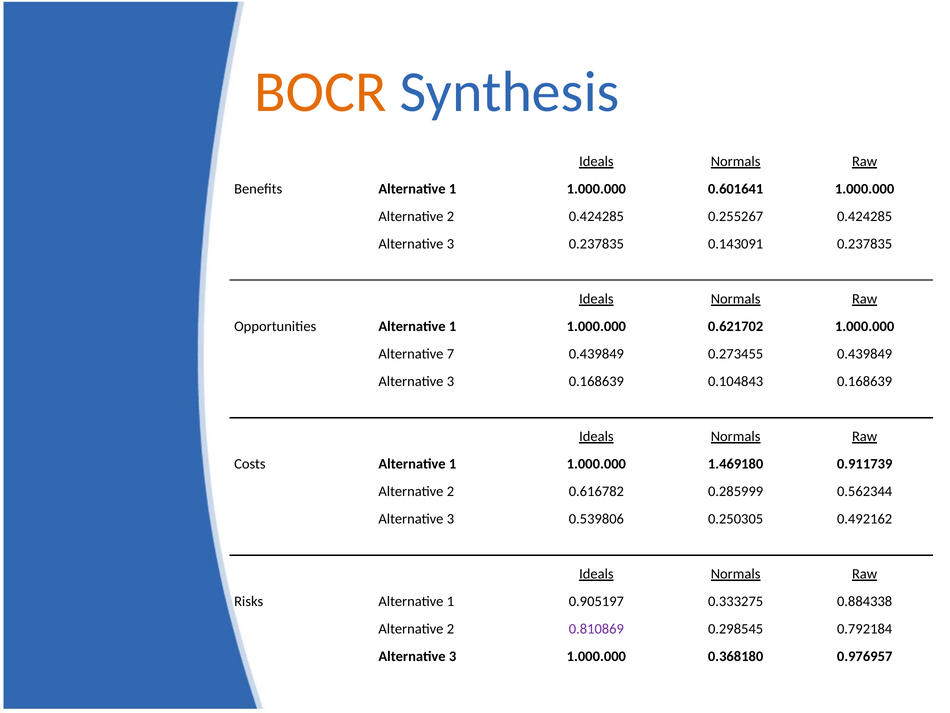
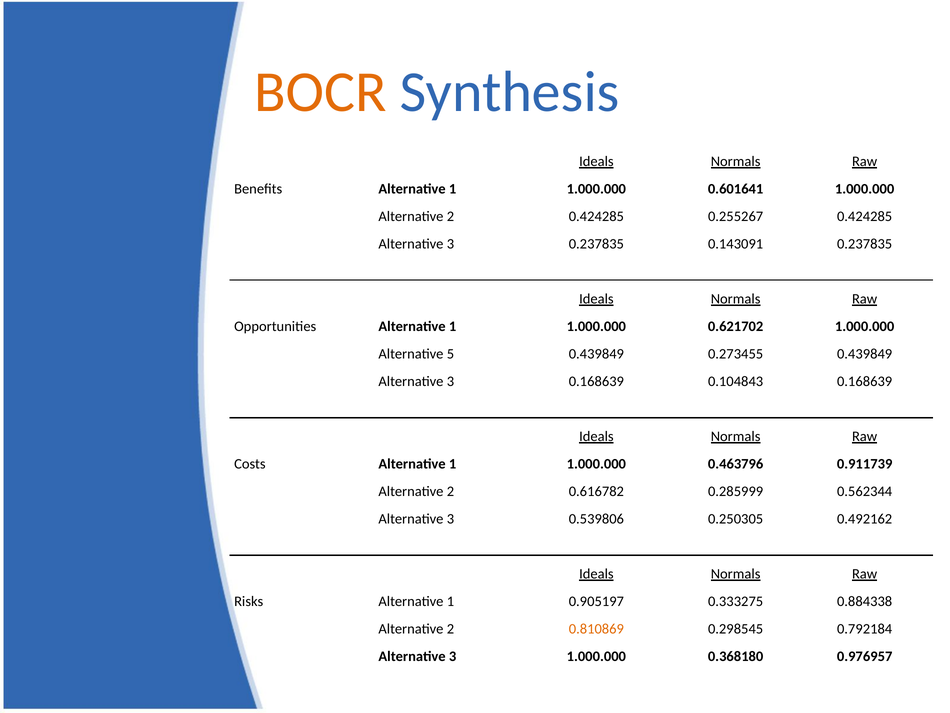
7: 7 -> 5
1.469180: 1.469180 -> 0.463796
0.810869 colour: purple -> orange
